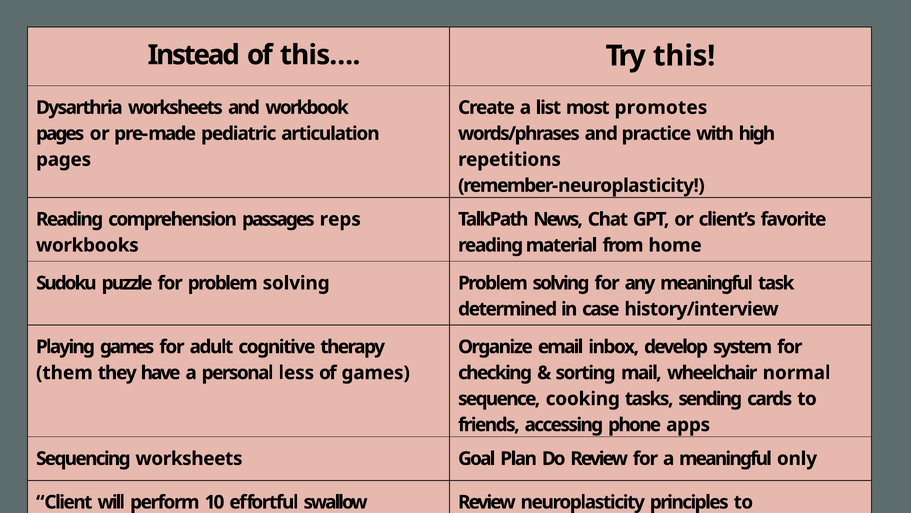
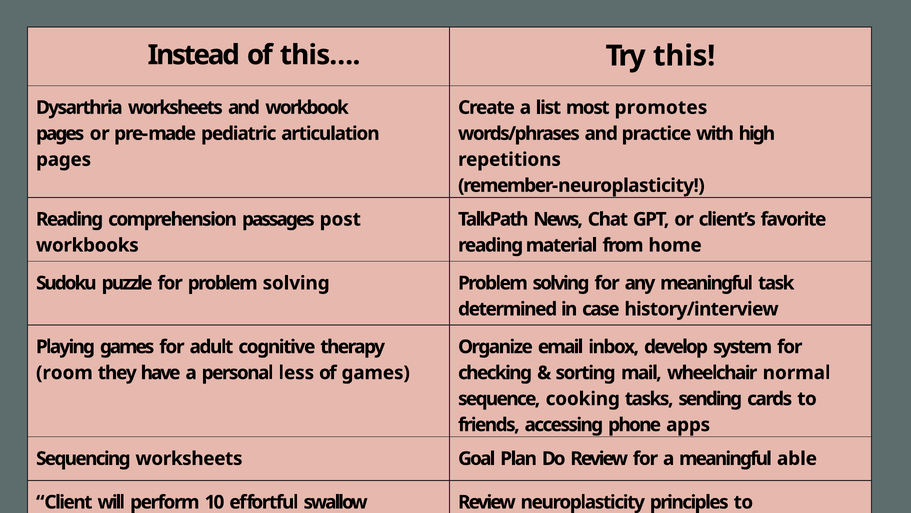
passages reps: reps -> post
them: them -> room
only: only -> able
